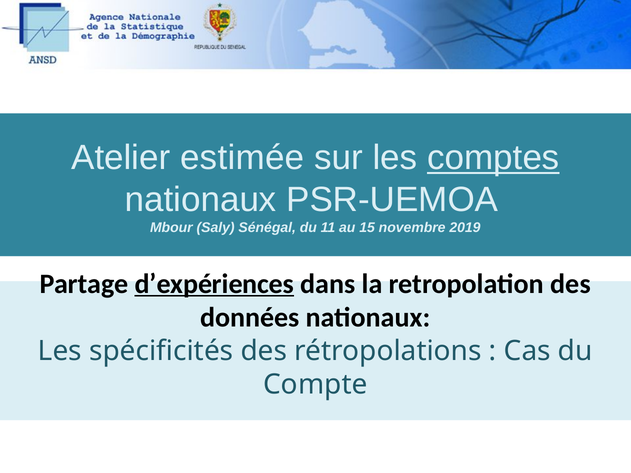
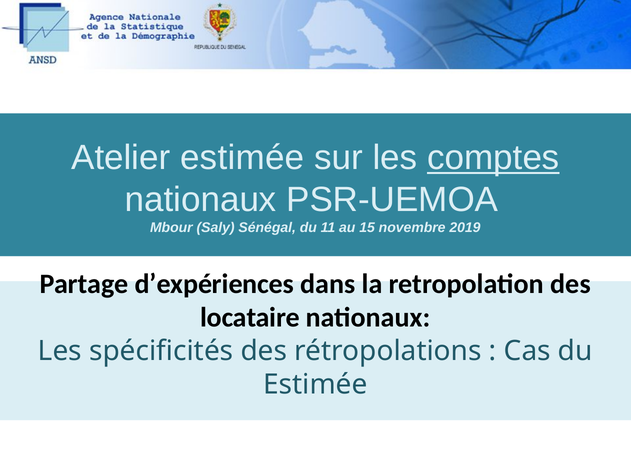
d’expériences underline: present -> none
données: données -> locataire
Compte at (315, 385): Compte -> Estimée
